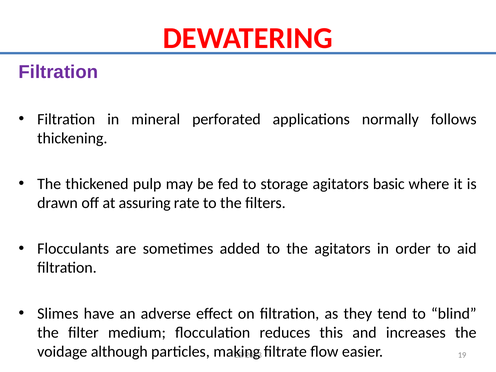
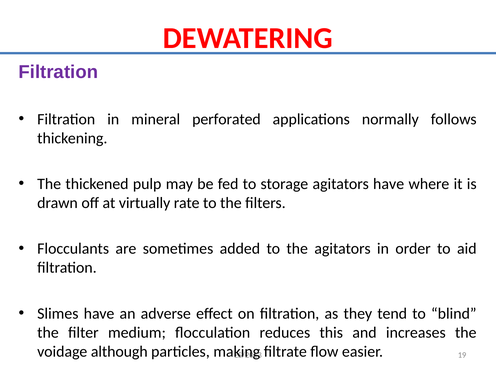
agitators basic: basic -> have
assuring: assuring -> virtually
